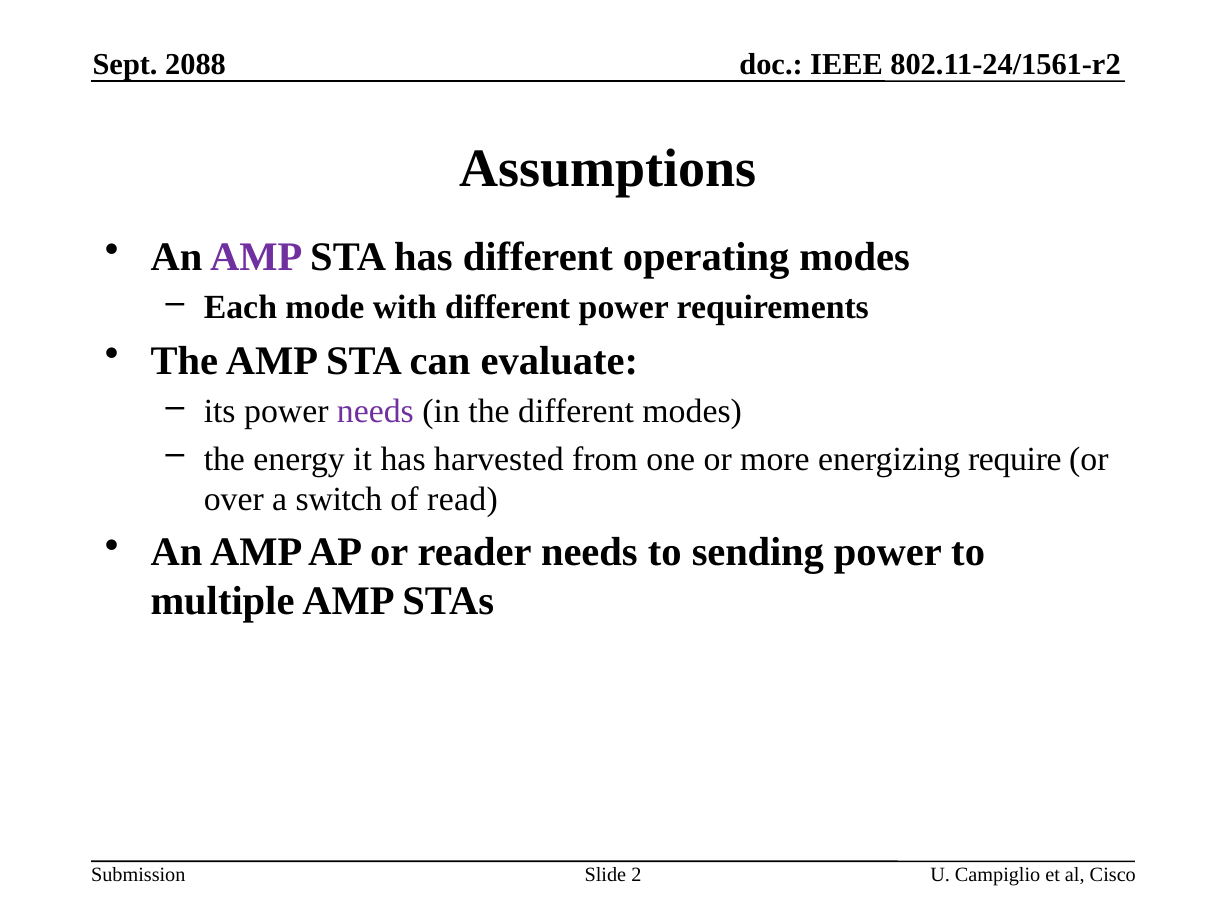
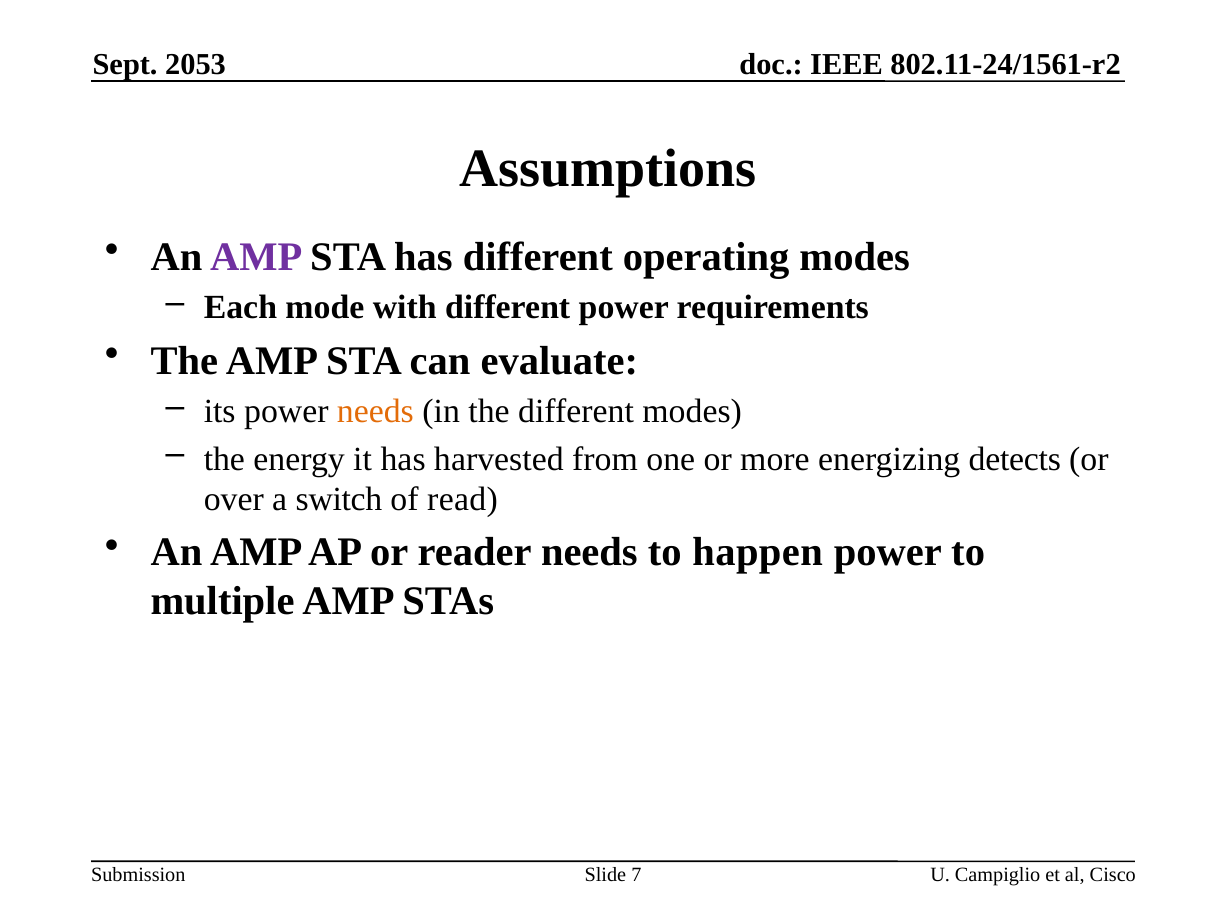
2088: 2088 -> 2053
needs at (375, 412) colour: purple -> orange
require: require -> detects
sending: sending -> happen
2: 2 -> 7
